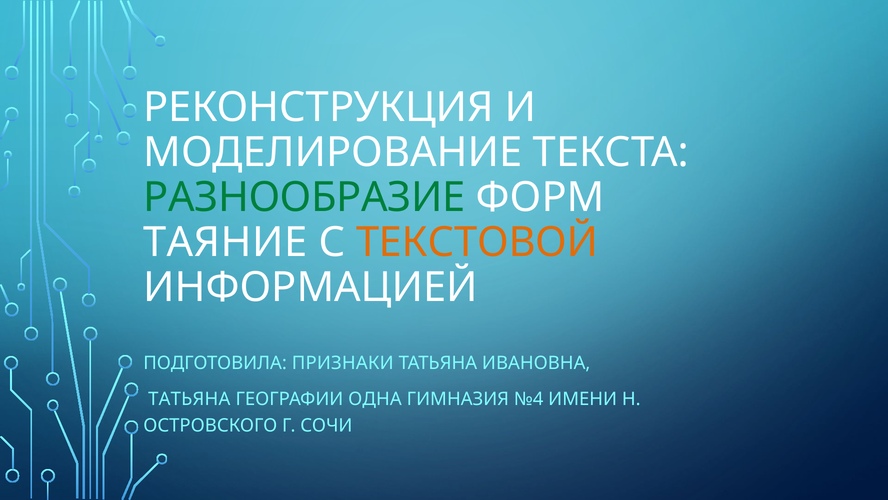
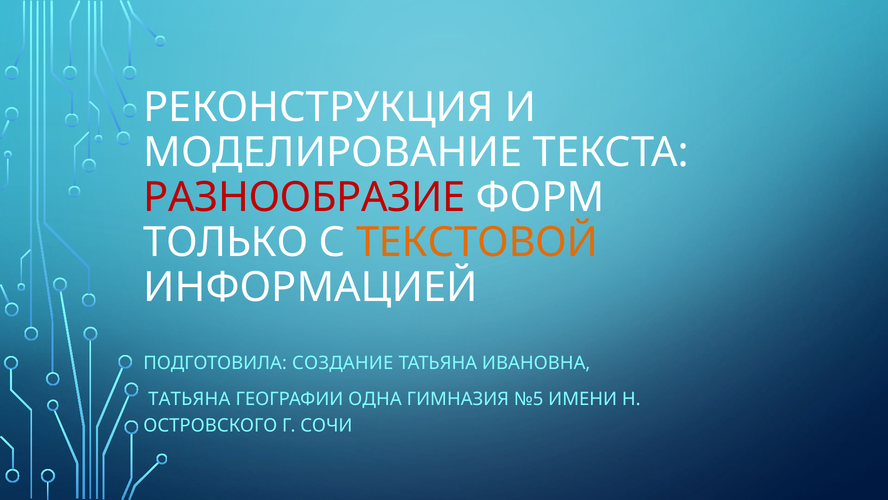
РАЗНООБРАЗИЕ colour: green -> red
ТАЯНИЕ: ТАЯНИЕ -> ТОЛЬКО
ПРИЗНАКИ: ПРИЗНАКИ -> СОЗДАНИЕ
№4: №4 -> №5
